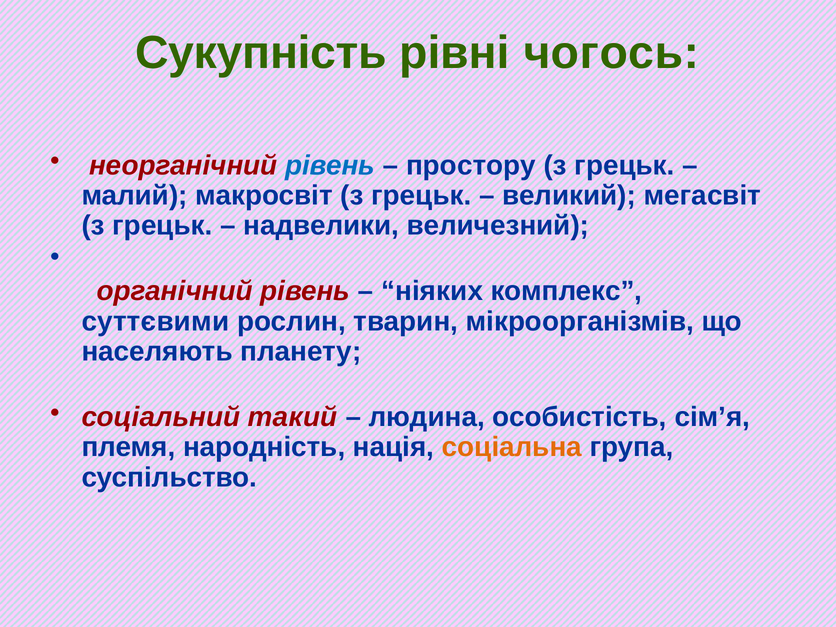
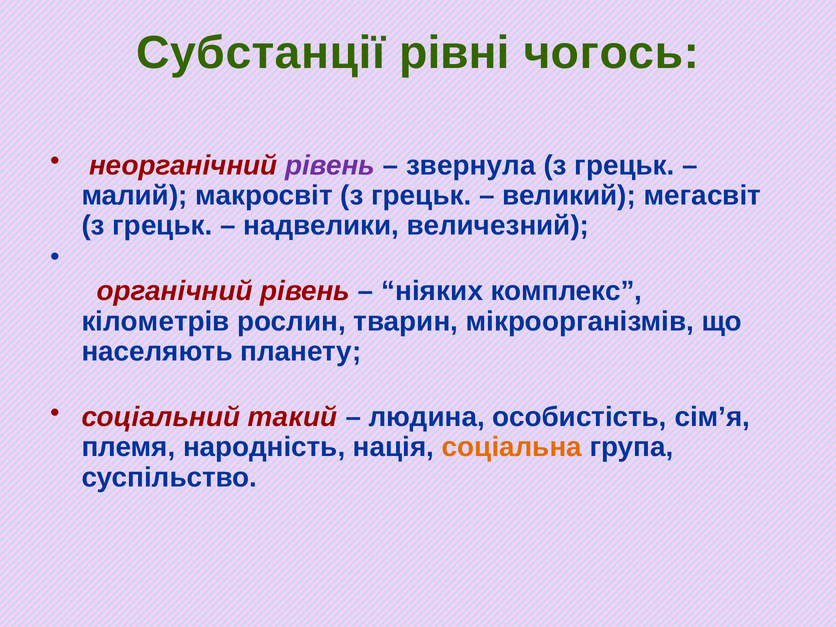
Сукупність: Сукупність -> Субстанції
рівень at (330, 165) colour: blue -> purple
простору: простору -> звернула
суттєвими: суттєвими -> кілометрів
